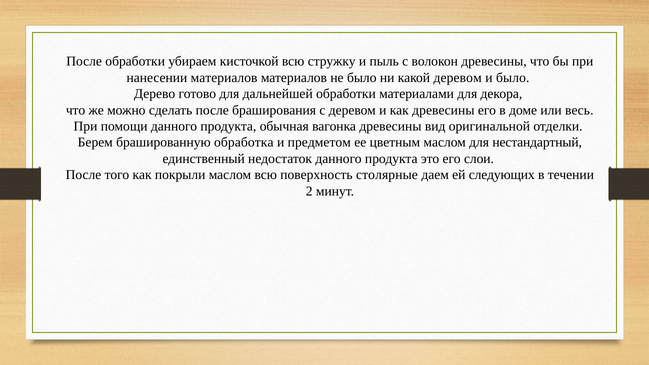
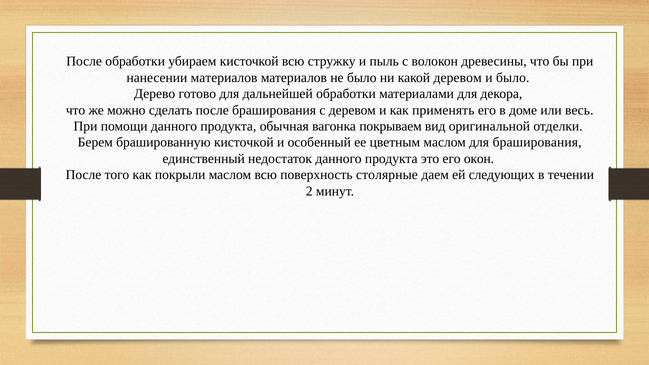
как древесины: древесины -> применять
вагонка древесины: древесины -> покрываем
брашированную обработка: обработка -> кисточкой
предметом: предметом -> особенный
для нестандартный: нестандартный -> браширования
слои: слои -> окон
